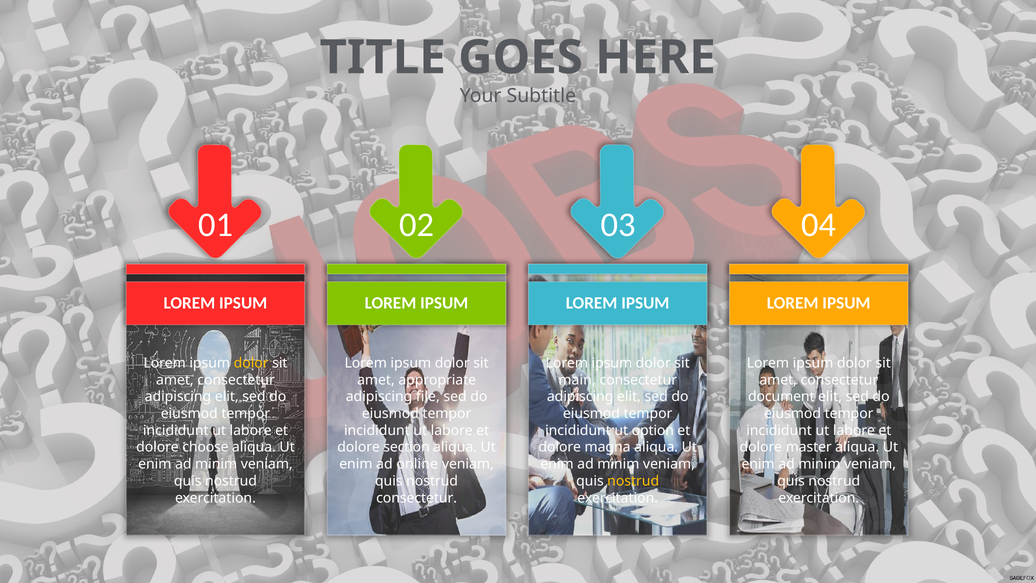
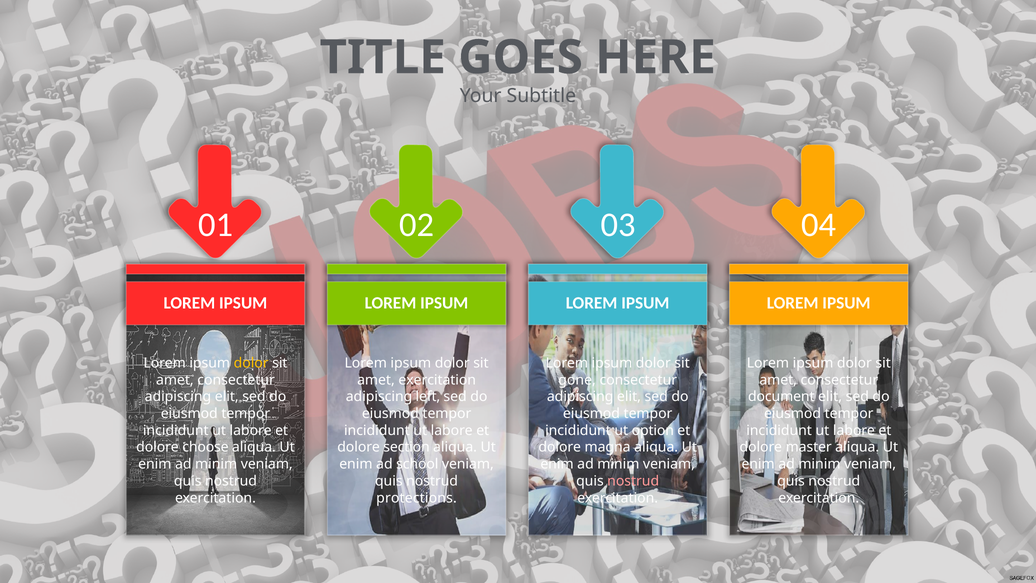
amet appropriate: appropriate -> exercitation
main: main -> gone
file: file -> left
online: online -> school
nostrud at (633, 481) colour: yellow -> pink
consectetur at (417, 498): consectetur -> protections
